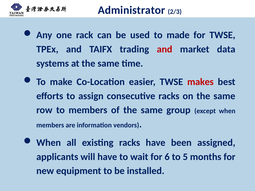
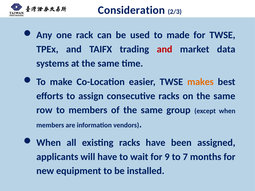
Administrator: Administrator -> Consideration
makes colour: red -> orange
6: 6 -> 9
5: 5 -> 7
